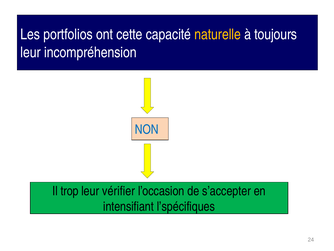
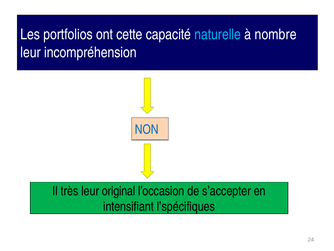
naturelle colour: yellow -> light blue
toujours: toujours -> nombre
trop: trop -> très
vérifier: vérifier -> original
